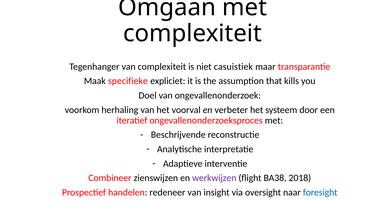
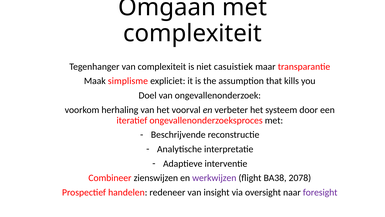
specifieke: specifieke -> simplisme
2018: 2018 -> 2078
foresight colour: blue -> purple
